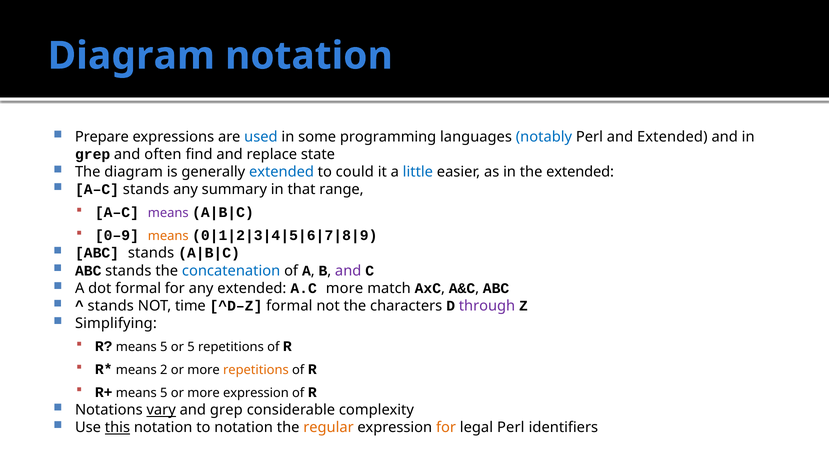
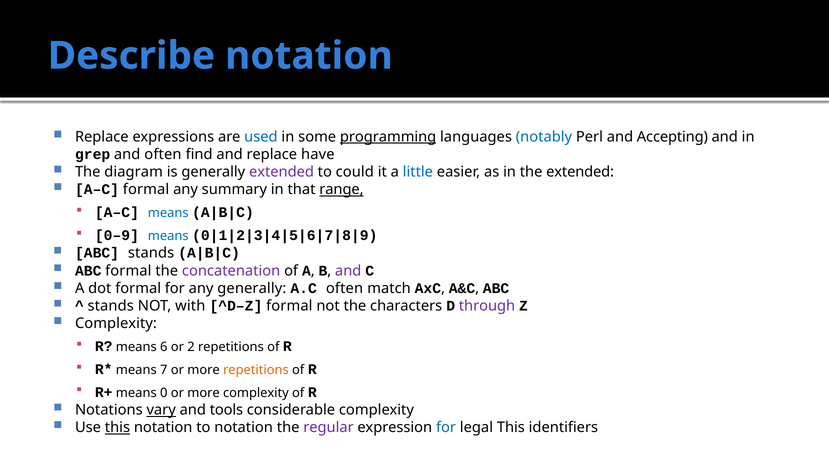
Diagram at (131, 56): Diagram -> Describe
Prepare at (102, 137): Prepare -> Replace
programming underline: none -> present
and Extended: Extended -> Accepting
state: state -> have
extended at (281, 172) colour: blue -> purple
A–C stands: stands -> formal
range underline: none -> present
means at (168, 213) colour: purple -> blue
means at (168, 236) colour: orange -> blue
stands at (128, 271): stands -> formal
concatenation colour: blue -> purple
any extended: extended -> generally
A.C more: more -> often
time: time -> with
Simplifying at (116, 324): Simplifying -> Complexity
R means 5: 5 -> 6
or 5: 5 -> 2
2: 2 -> 7
R+ means 5: 5 -> 0
more expression: expression -> complexity
and grep: grep -> tools
regular colour: orange -> purple
for at (446, 428) colour: orange -> blue
legal Perl: Perl -> This
